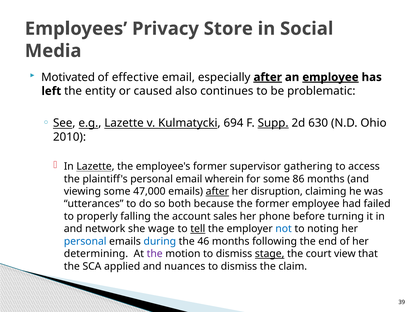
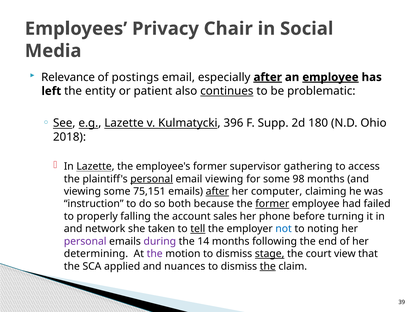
Store: Store -> Chair
Motivated: Motivated -> Relevance
effective: effective -> postings
caused: caused -> patient
continues underline: none -> present
694: 694 -> 396
Supp underline: present -> none
630: 630 -> 180
2010: 2010 -> 2018
personal at (152, 179) underline: none -> present
email wherein: wherein -> viewing
86: 86 -> 98
47,000: 47,000 -> 75,151
disruption: disruption -> computer
utterances: utterances -> instruction
former at (272, 203) underline: none -> present
wage: wage -> taken
personal at (85, 241) colour: blue -> purple
during colour: blue -> purple
46: 46 -> 14
the at (268, 266) underline: none -> present
